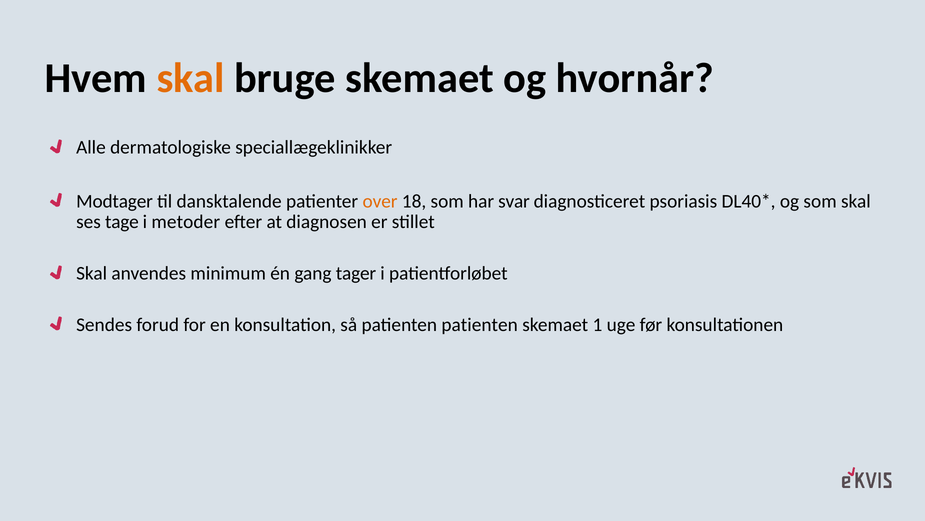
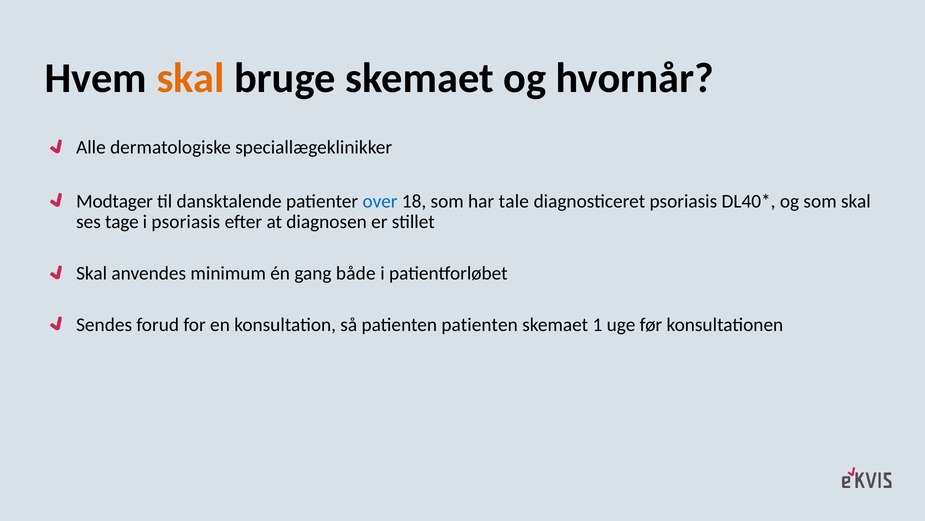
over colour: orange -> blue
svar: svar -> tale
i metoder: metoder -> psoriasis
tager: tager -> både
